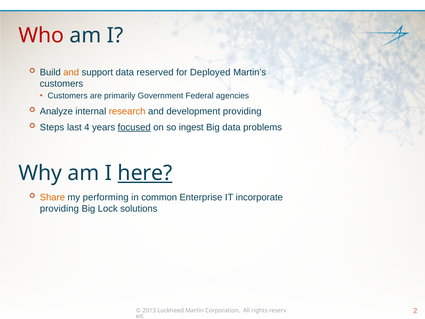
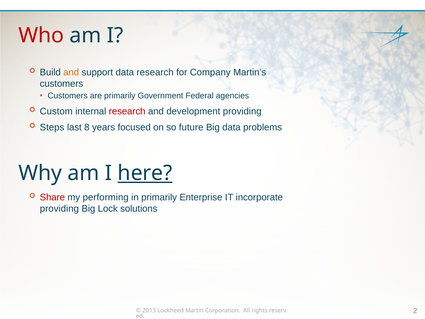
data reserved: reserved -> research
Deployed: Deployed -> Company
Analyze: Analyze -> Custom
research at (127, 111) colour: orange -> red
4: 4 -> 8
focused underline: present -> none
ingest: ingest -> future
Share colour: orange -> red
in common: common -> primarily
